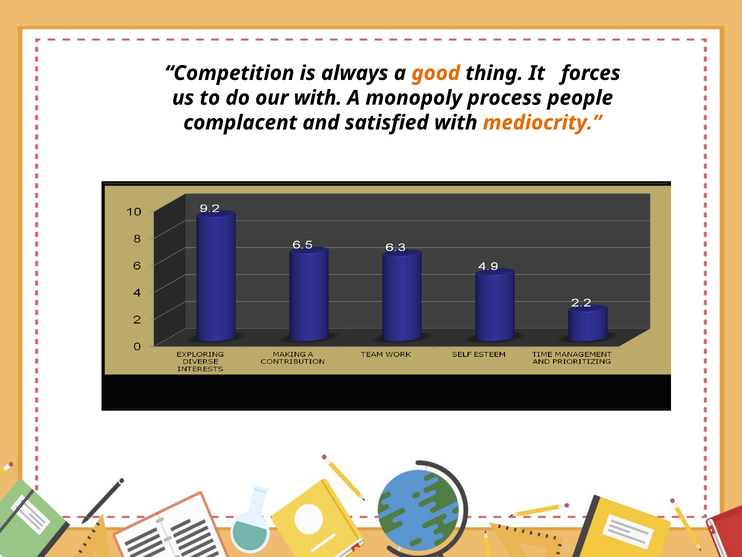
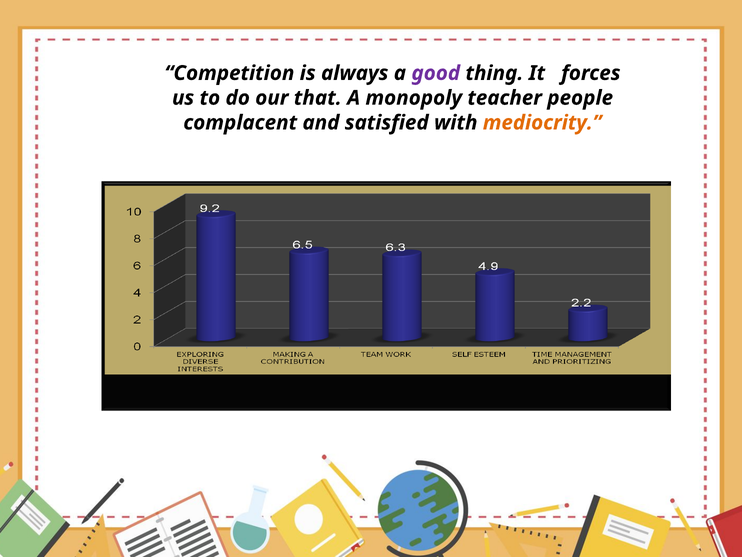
good colour: orange -> purple
our with: with -> that
process: process -> teacher
